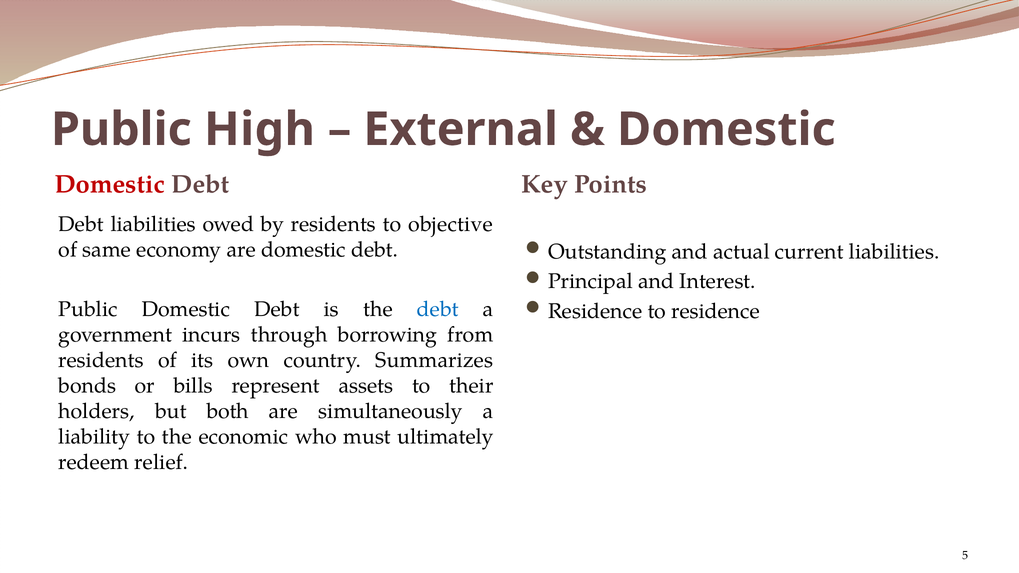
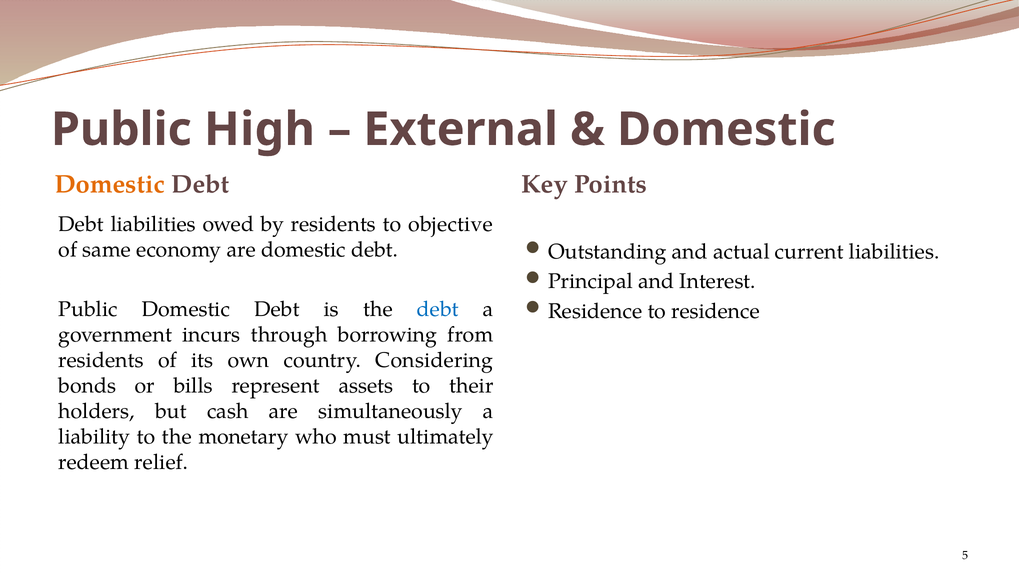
Domestic at (110, 184) colour: red -> orange
Summarizes: Summarizes -> Considering
both: both -> cash
economic: economic -> monetary
